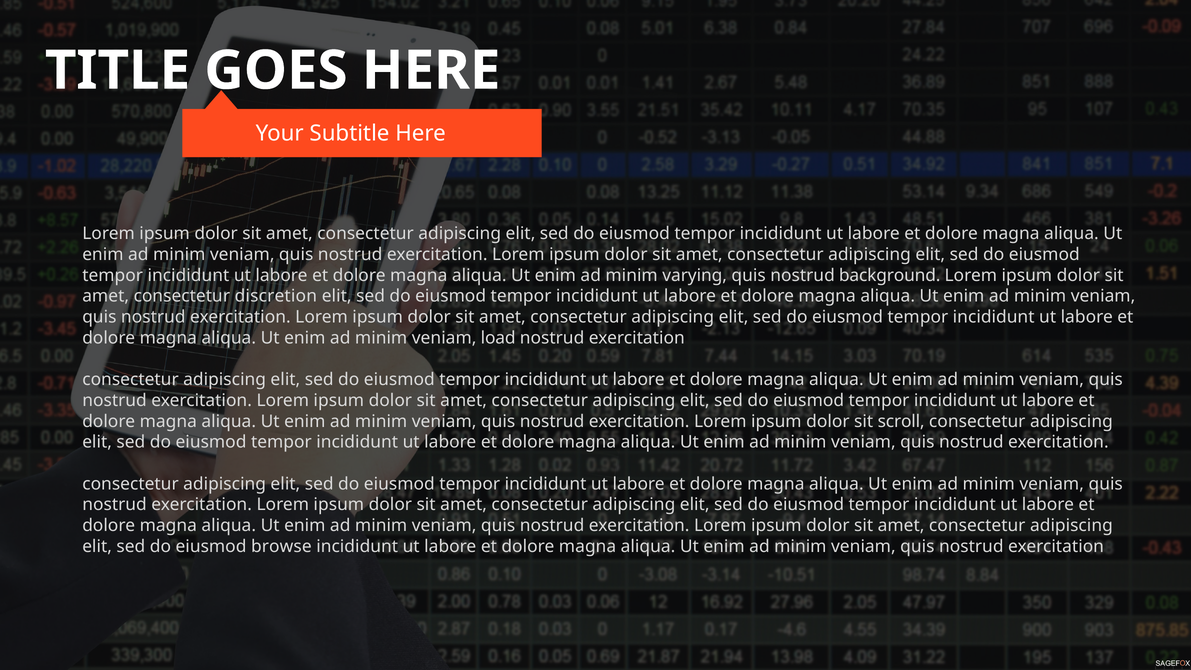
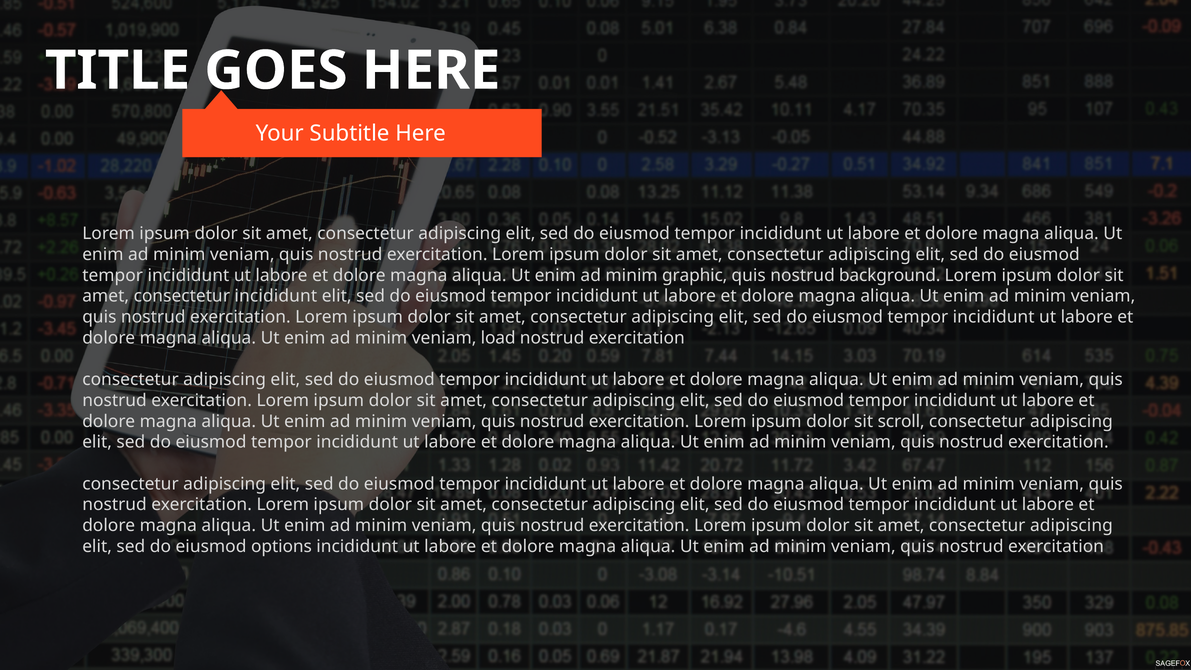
varying: varying -> graphic
consectetur discretion: discretion -> incididunt
browse: browse -> options
